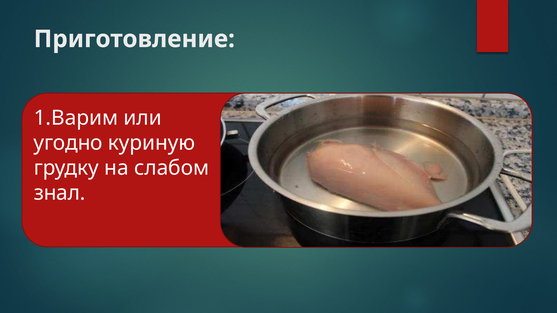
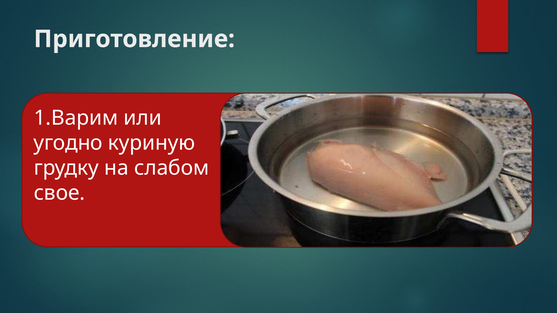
знал: знал -> свое
